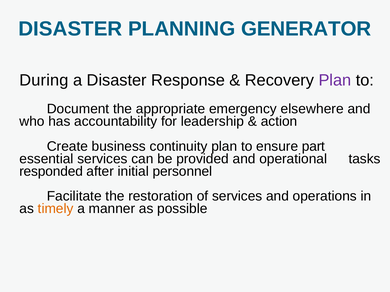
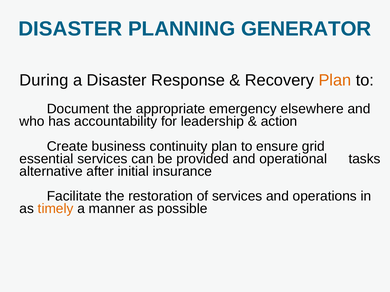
Plan at (335, 80) colour: purple -> orange
part: part -> grid
responded: responded -> alternative
personnel: personnel -> insurance
